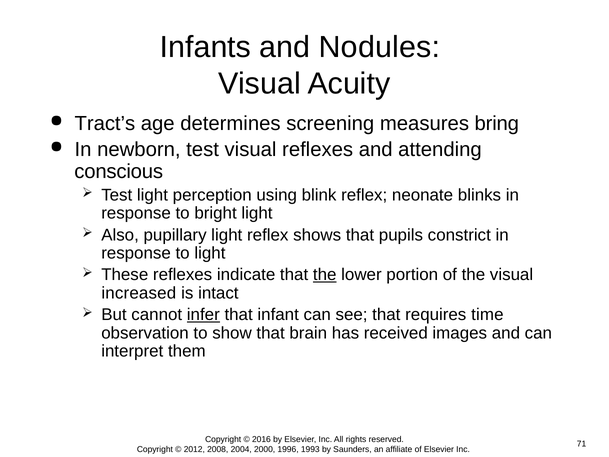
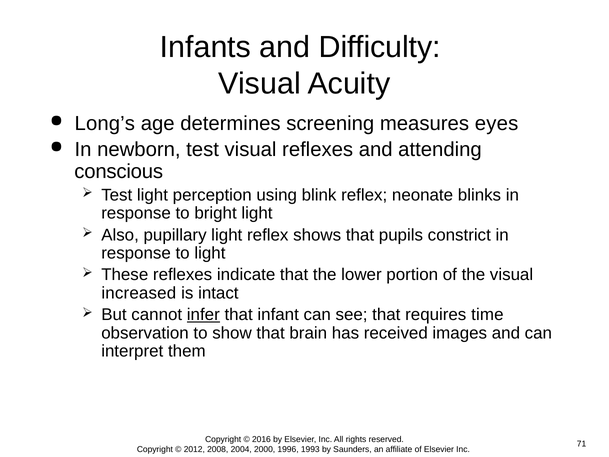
Nodules: Nodules -> Difficulty
Tract’s: Tract’s -> Long’s
bring: bring -> eyes
the at (325, 275) underline: present -> none
